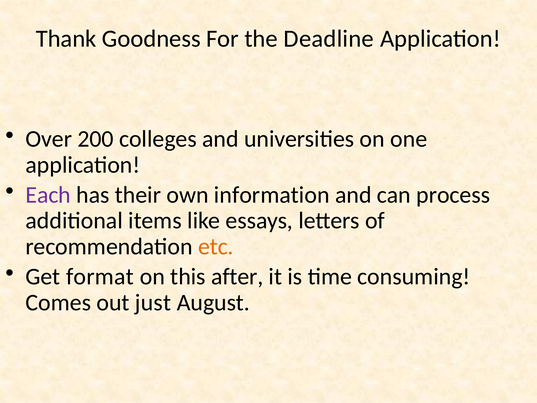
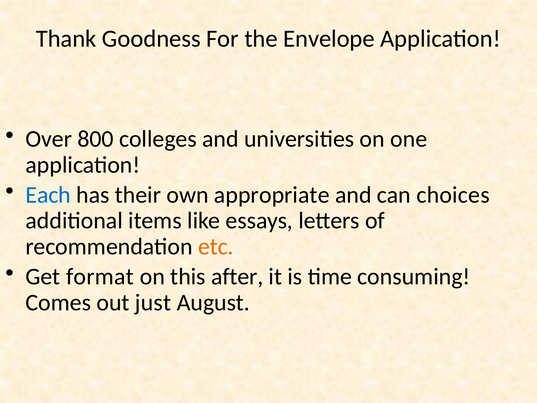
Deadline: Deadline -> Envelope
200: 200 -> 800
Each colour: purple -> blue
information: information -> appropriate
process: process -> choices
